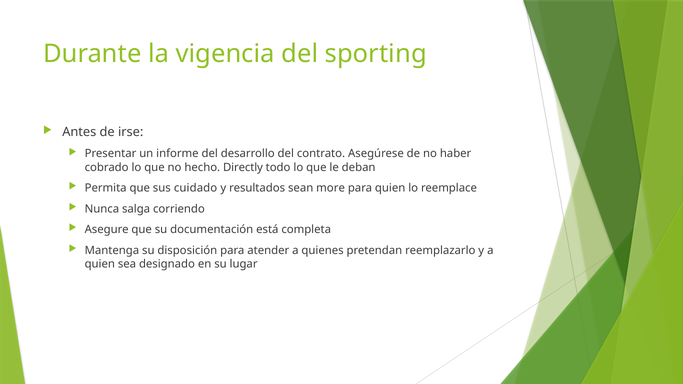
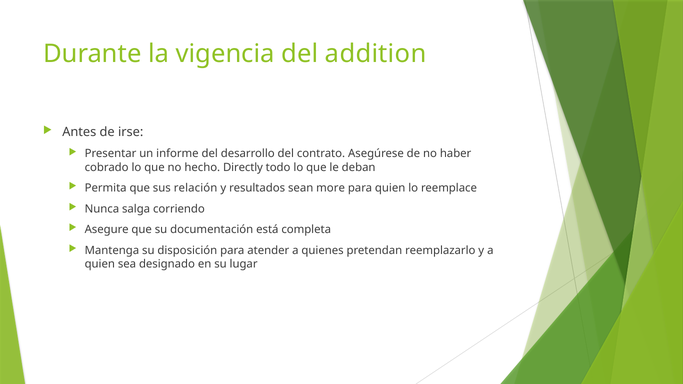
sporting: sporting -> addition
cuidado: cuidado -> relación
